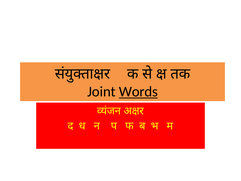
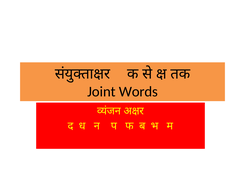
Words underline: present -> none
